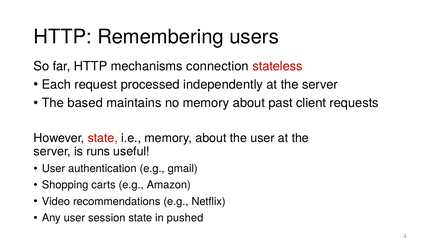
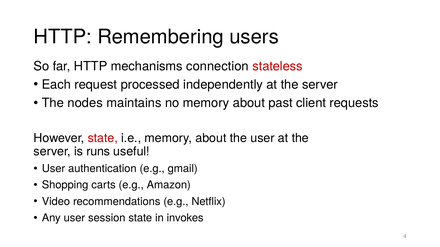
based: based -> nodes
pushed: pushed -> invokes
